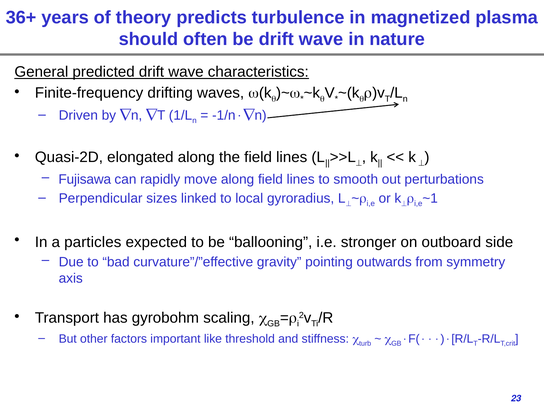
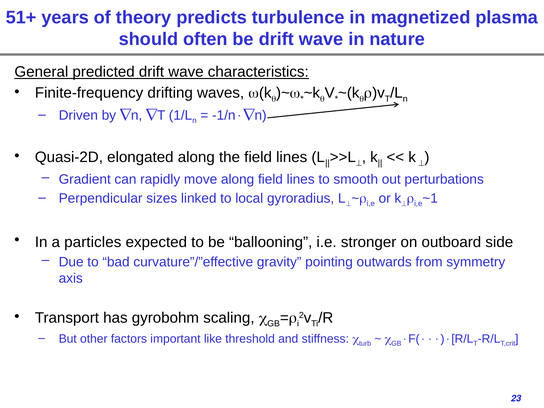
36+: 36+ -> 51+
Fujisawa: Fujisawa -> Gradient
